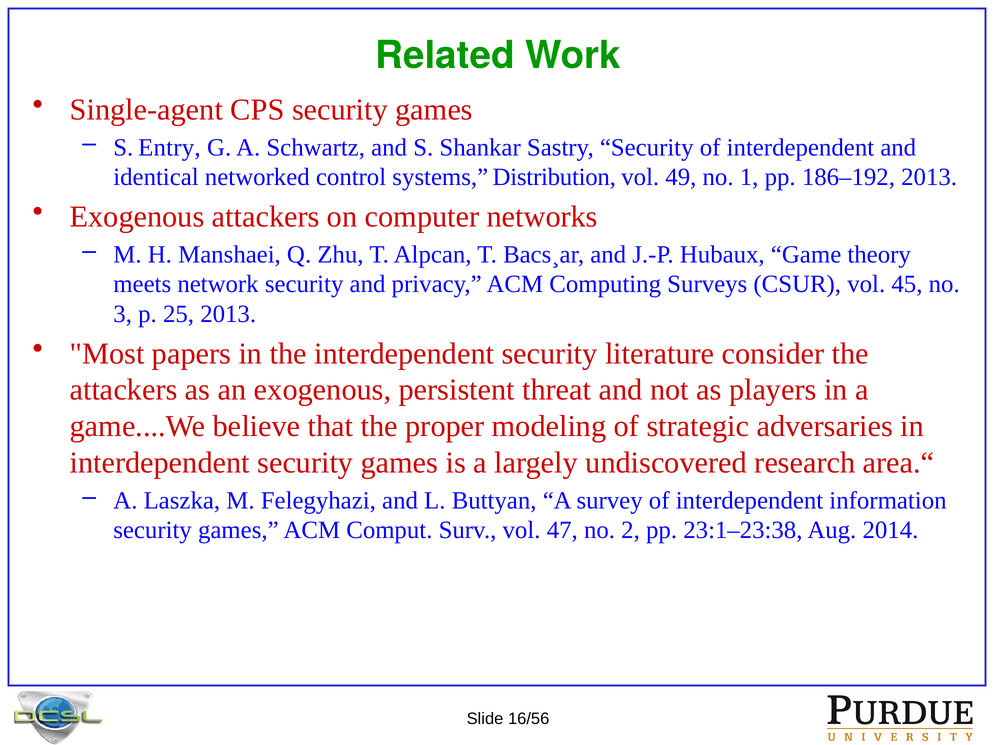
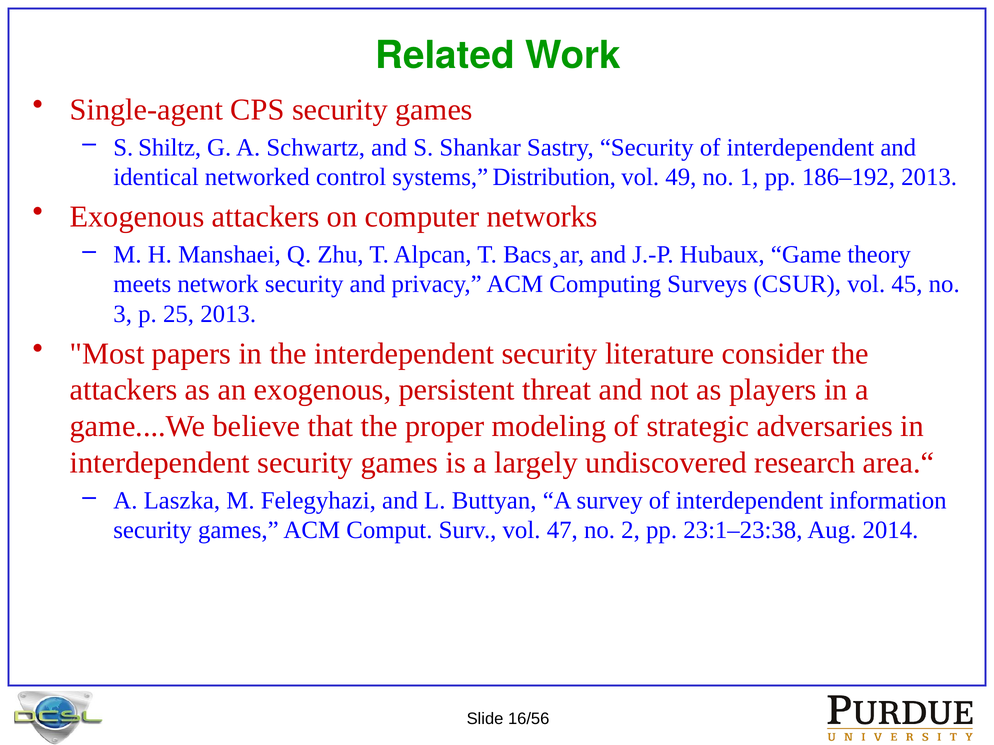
Entry: Entry -> Shiltz
